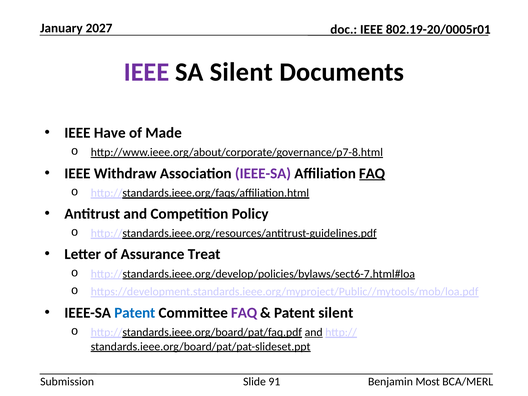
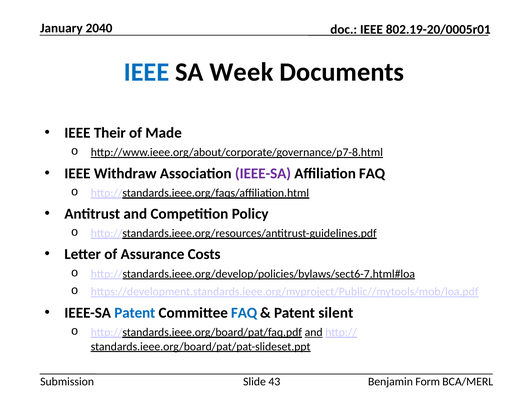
2027: 2027 -> 2040
IEEE at (147, 72) colour: purple -> blue
SA Silent: Silent -> Week
Have: Have -> Their
FAQ at (372, 173) underline: present -> none
Treat: Treat -> Costs
FAQ at (244, 313) colour: purple -> blue
91: 91 -> 43
Most: Most -> Form
